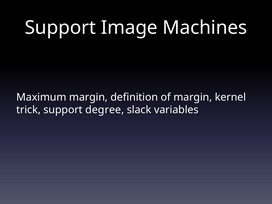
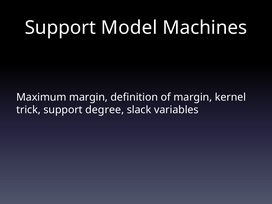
Image: Image -> Model
